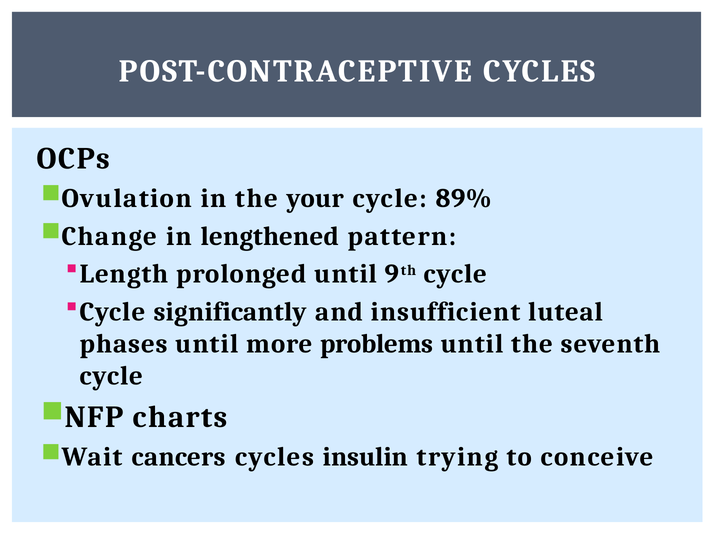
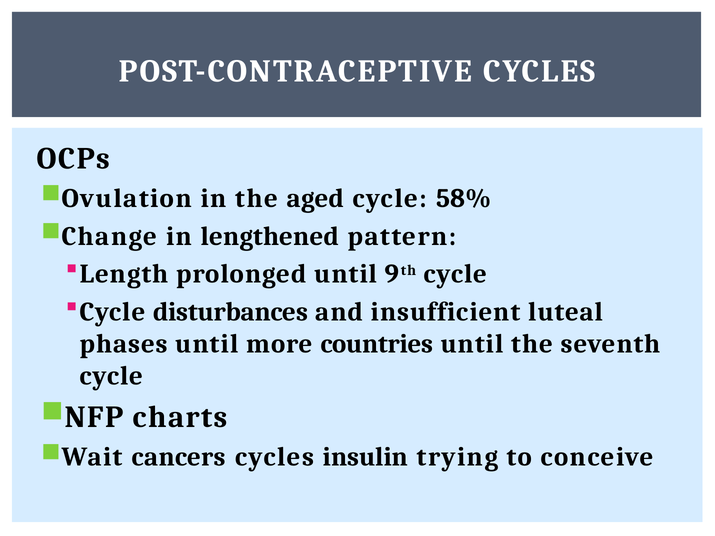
your: your -> aged
89%: 89% -> 58%
significantly: significantly -> disturbances
problems: problems -> countries
